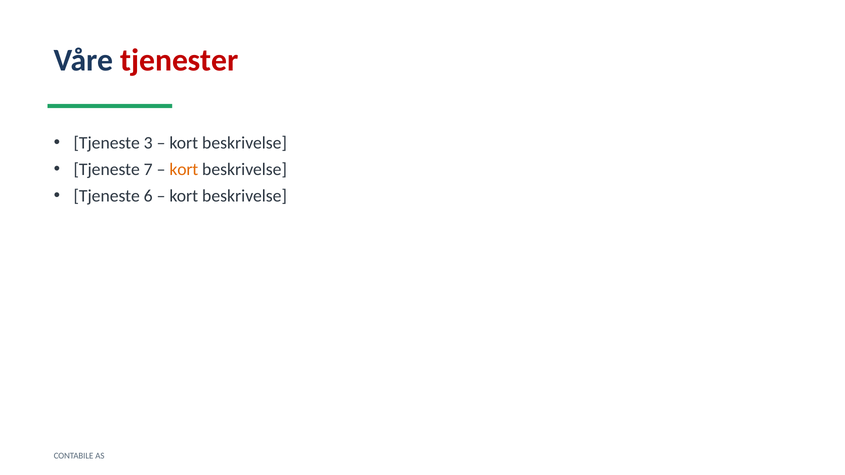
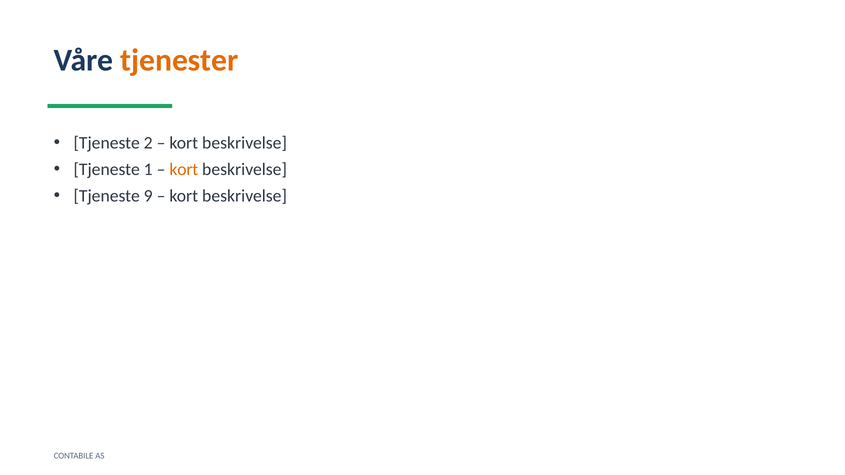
tjenester colour: red -> orange
3: 3 -> 2
7: 7 -> 1
6: 6 -> 9
